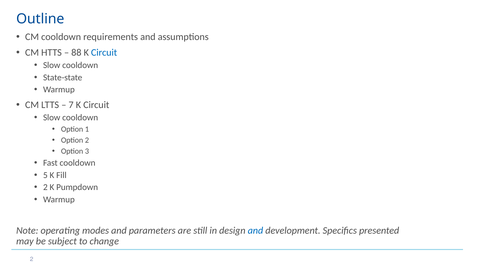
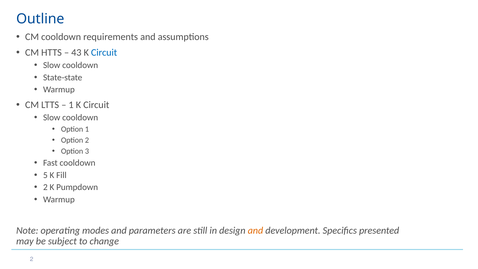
88: 88 -> 43
7 at (71, 105): 7 -> 1
and at (255, 230) colour: blue -> orange
